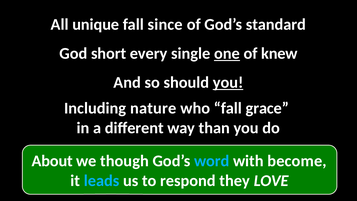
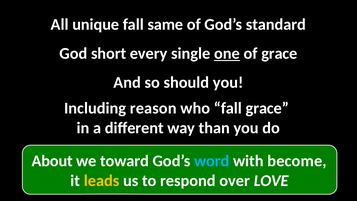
since: since -> same
of knew: knew -> grace
you at (228, 82) underline: present -> none
nature: nature -> reason
though: though -> toward
leads colour: light blue -> yellow
they: they -> over
